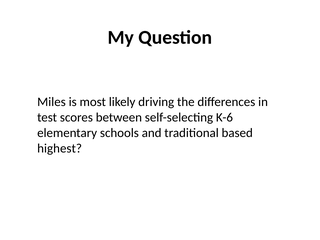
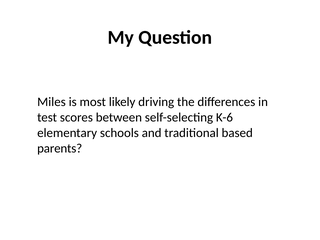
highest: highest -> parents
